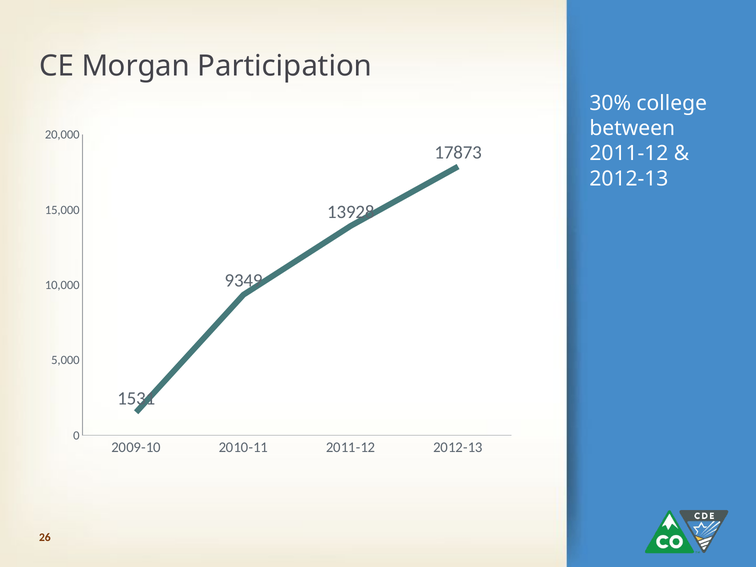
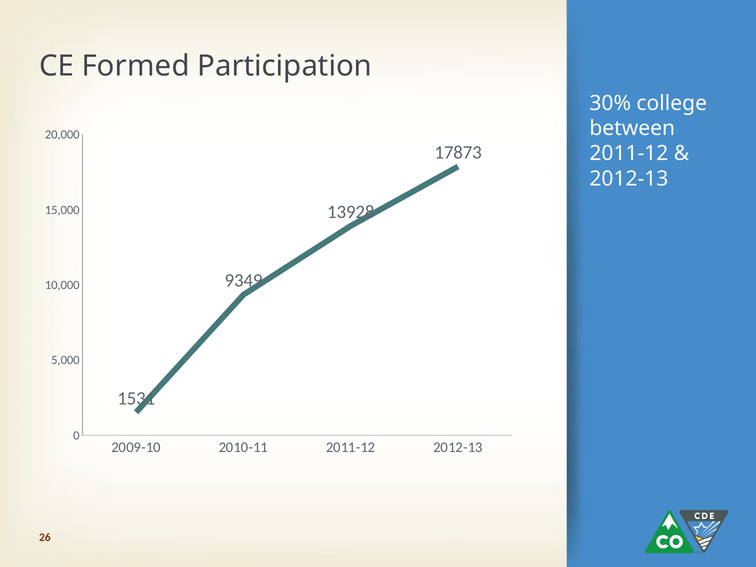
Morgan: Morgan -> Formed
